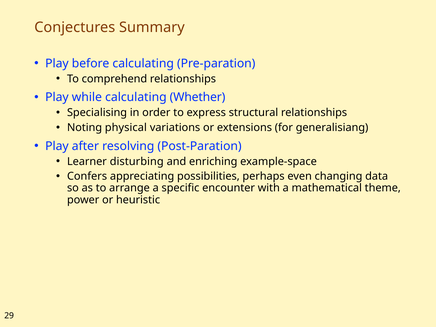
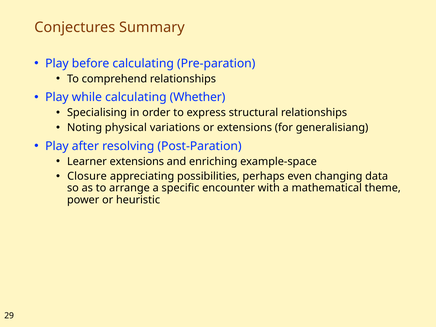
Learner disturbing: disturbing -> extensions
Confers: Confers -> Closure
